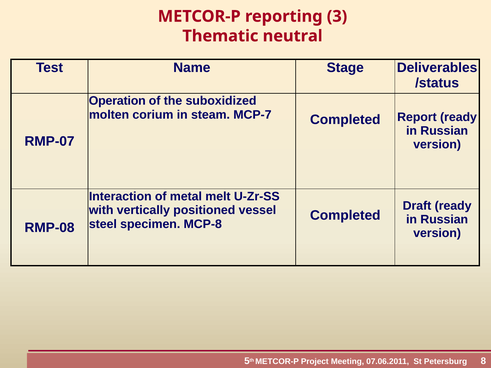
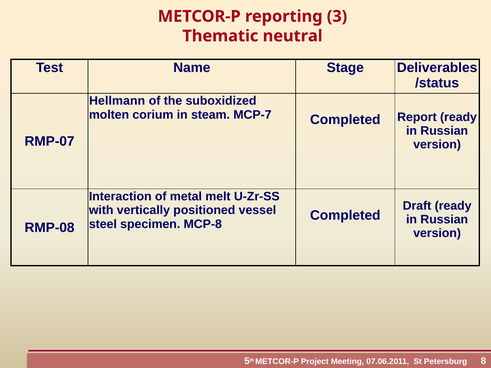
Operation: Operation -> Hellmann
